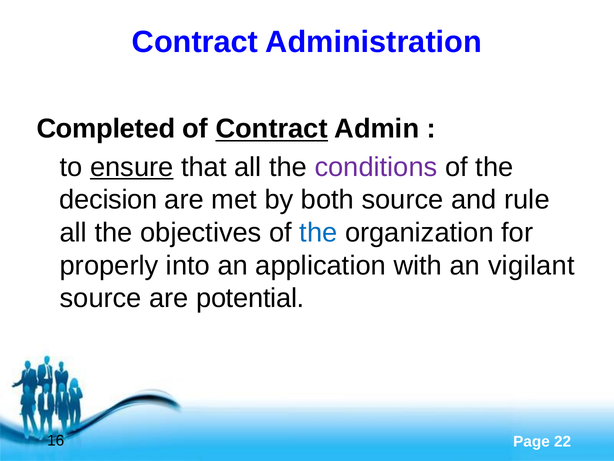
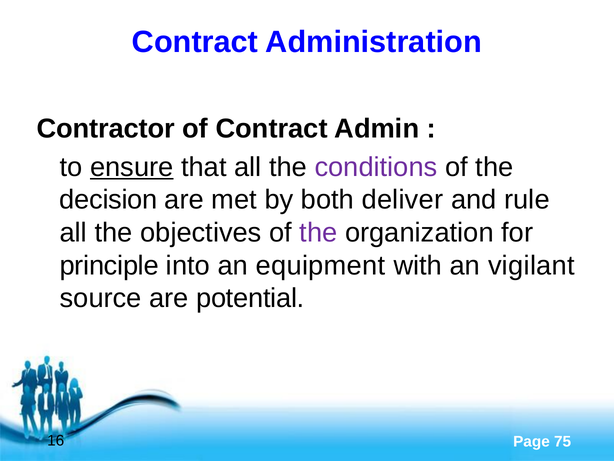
Completed: Completed -> Contractor
Contract at (272, 129) underline: present -> none
both source: source -> deliver
the at (318, 232) colour: blue -> purple
properly: properly -> principle
application: application -> equipment
22: 22 -> 75
